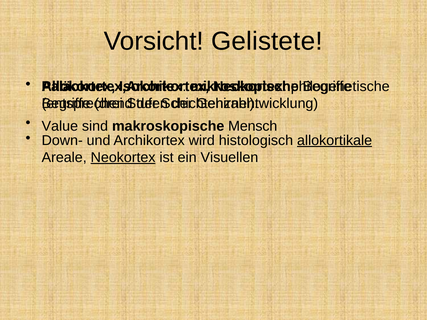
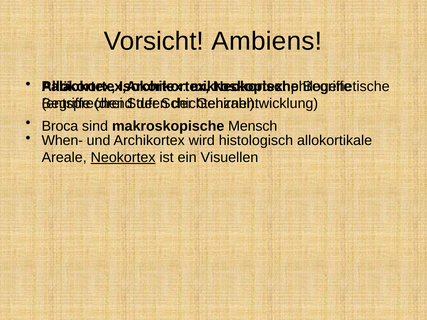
Gelistete: Gelistete -> Ambiens
Value: Value -> Broca
Down-: Down- -> When-
allokortikale underline: present -> none
